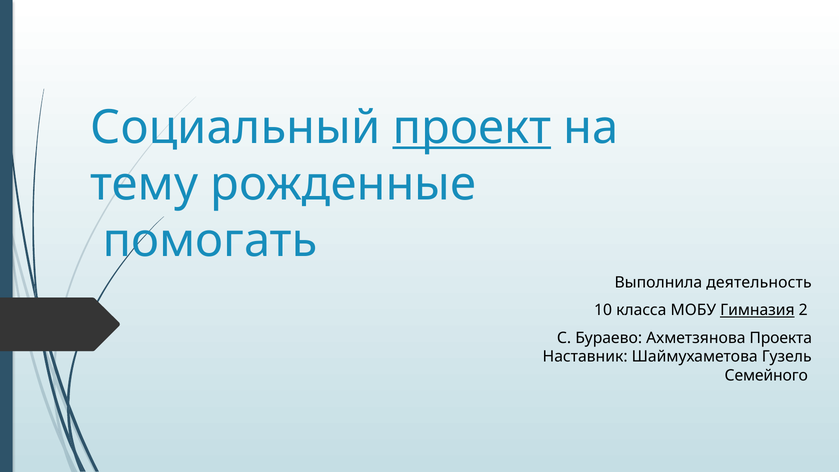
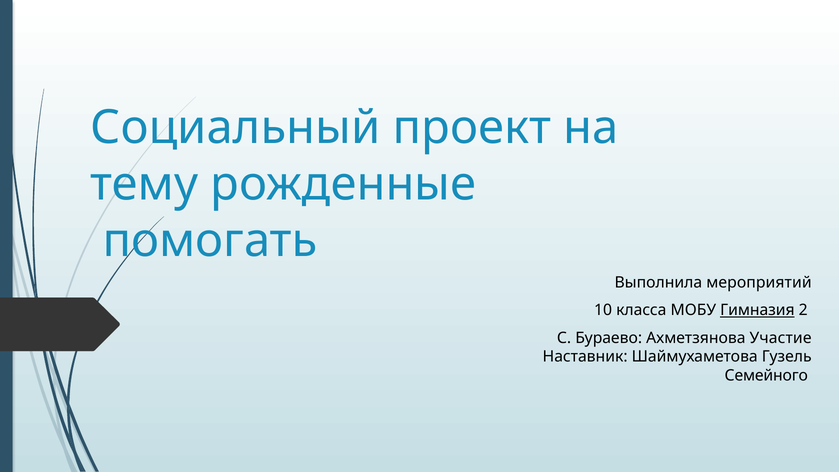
проект underline: present -> none
деятельность: деятельность -> мероприятий
Проекта: Проекта -> Участие
